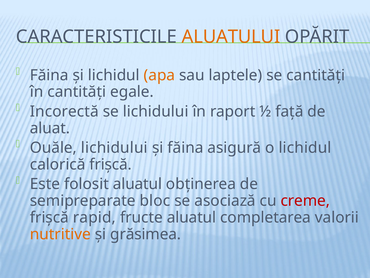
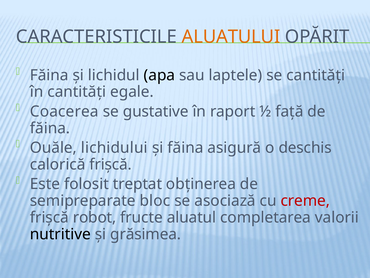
apa colour: orange -> black
Incorectă: Incorectă -> Coacerea
se lichidului: lichidului -> gustative
aluat at (50, 128): aluat -> făina
o lichidul: lichidul -> deschis
folosit aluatul: aluatul -> treptat
rapid: rapid -> robot
nutritive colour: orange -> black
